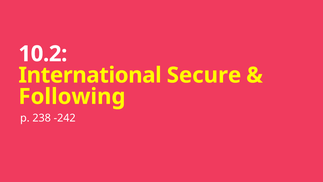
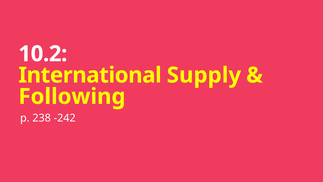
Secure: Secure -> Supply
